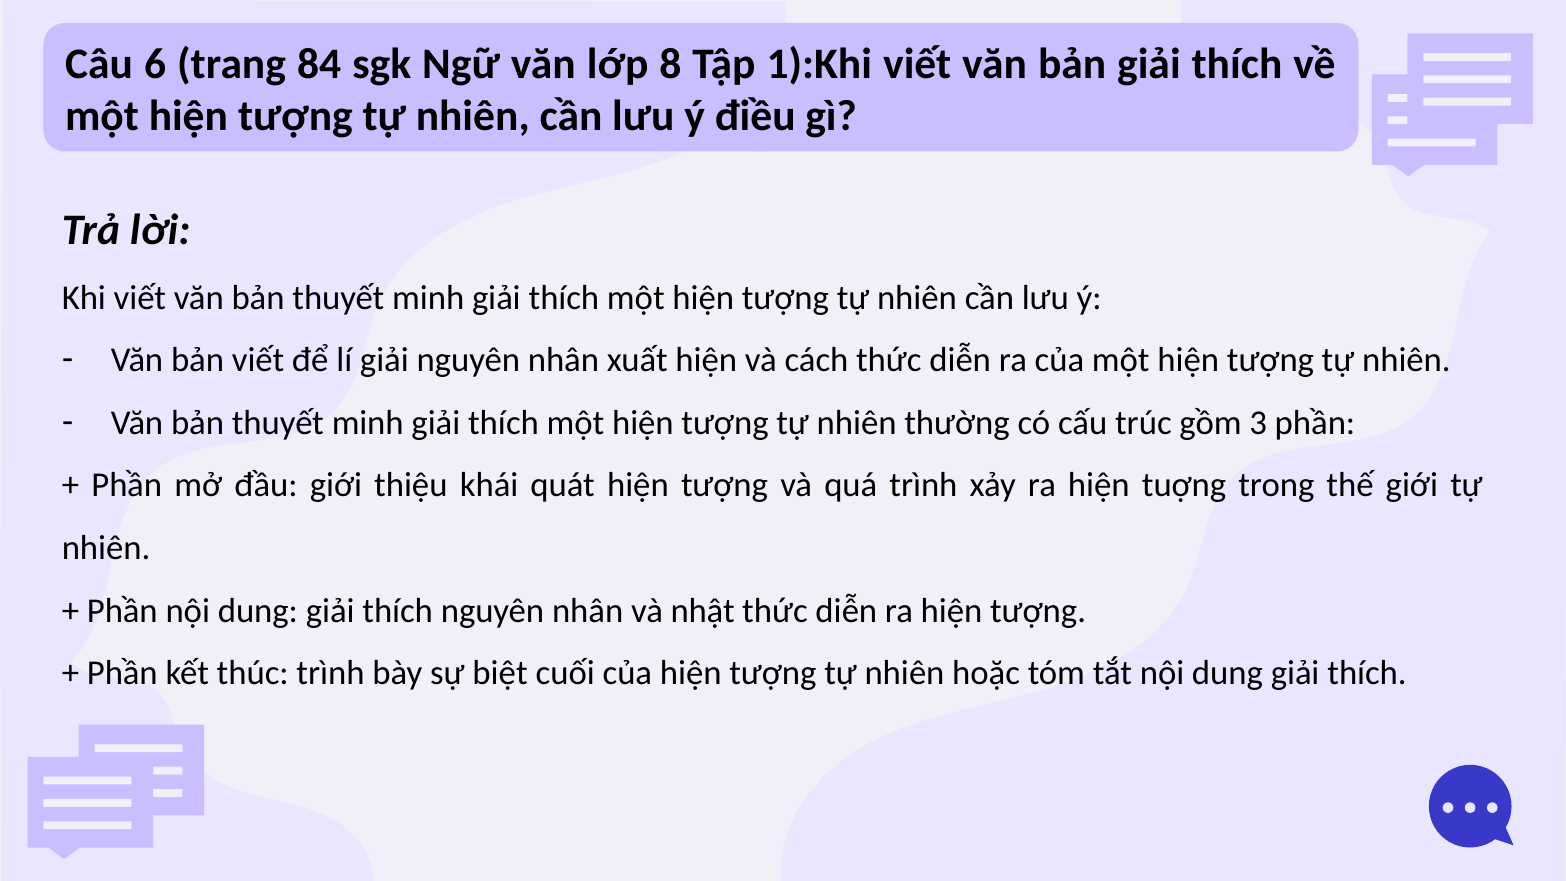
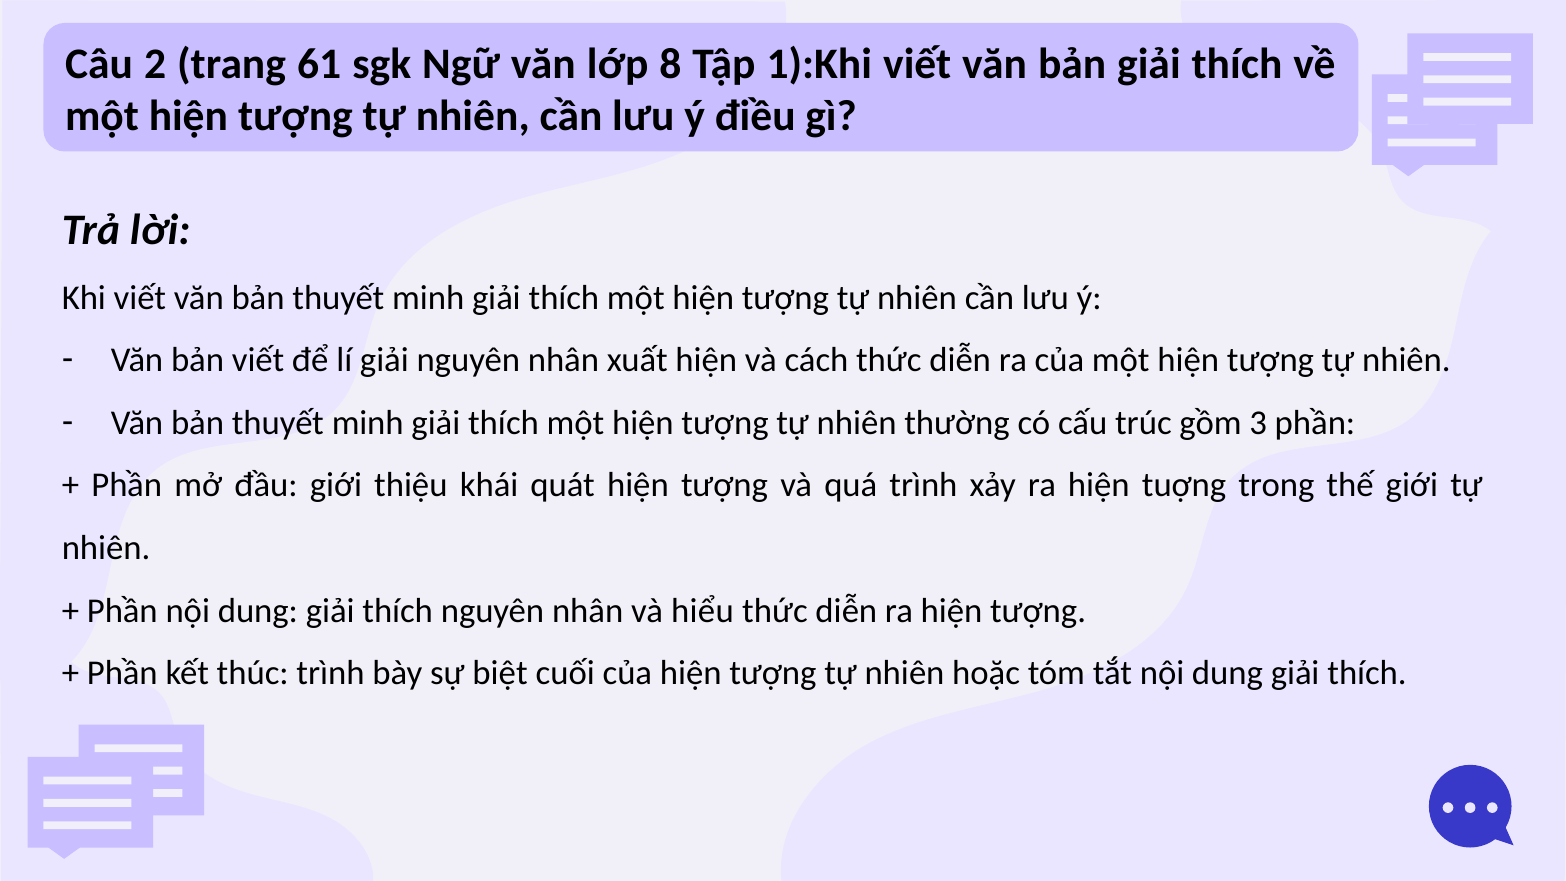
6: 6 -> 2
84: 84 -> 61
nhật: nhật -> hiểu
